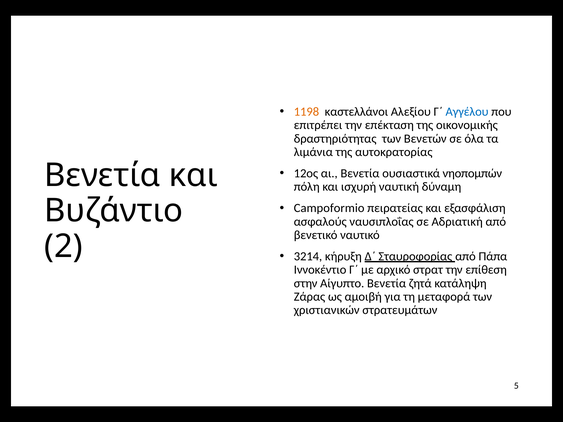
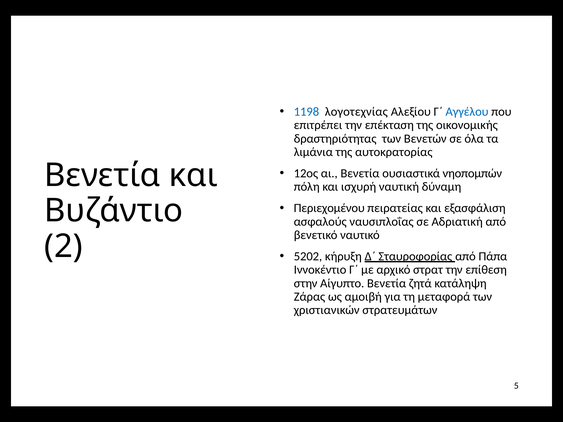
1198 colour: orange -> blue
καστελλάνοι: καστελλάνοι -> λογοτεχνίας
Campoformio: Campoformio -> Περιεχομένου
3214: 3214 -> 5202
